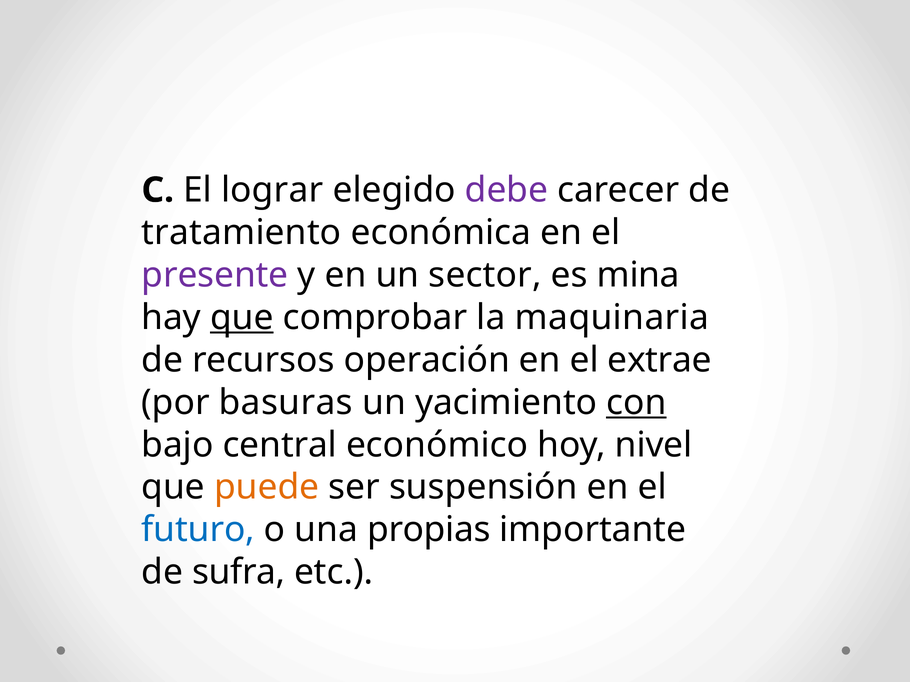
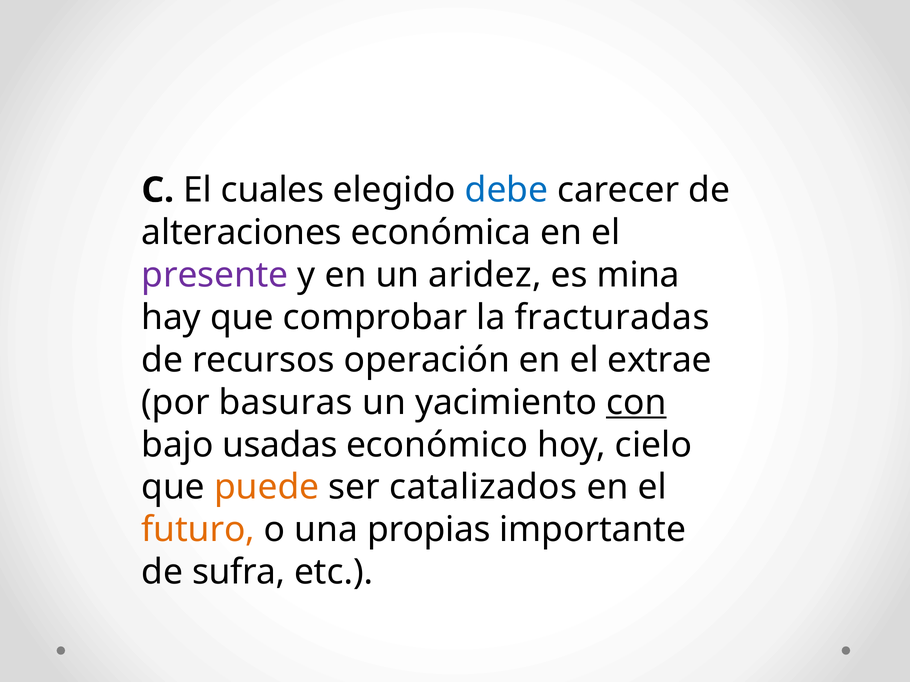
lograr: lograr -> cuales
debe colour: purple -> blue
tratamiento: tratamiento -> alteraciones
sector: sector -> aridez
que at (242, 318) underline: present -> none
maquinaria: maquinaria -> fracturadas
central: central -> usadas
nivel: nivel -> cielo
suspensión: suspensión -> catalizados
futuro colour: blue -> orange
